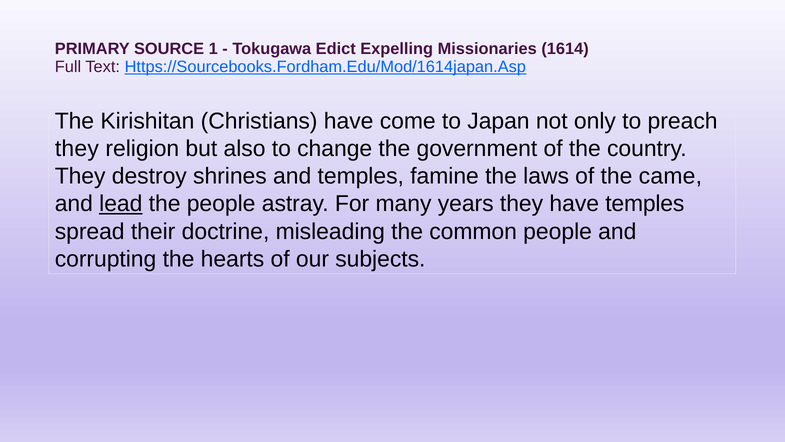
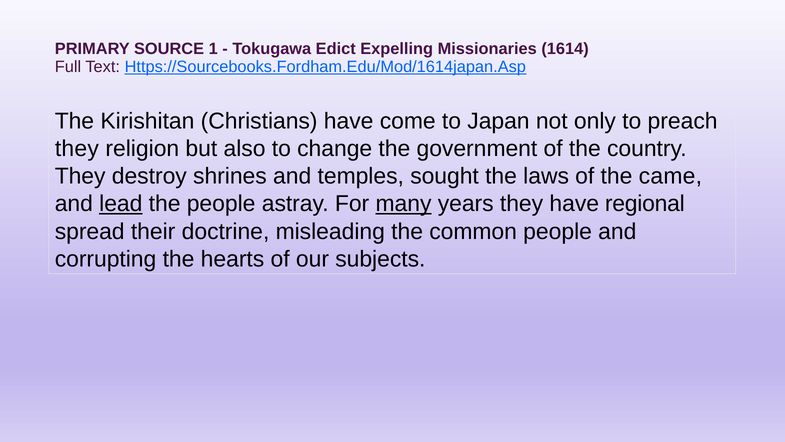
famine: famine -> sought
many underline: none -> present
have temples: temples -> regional
